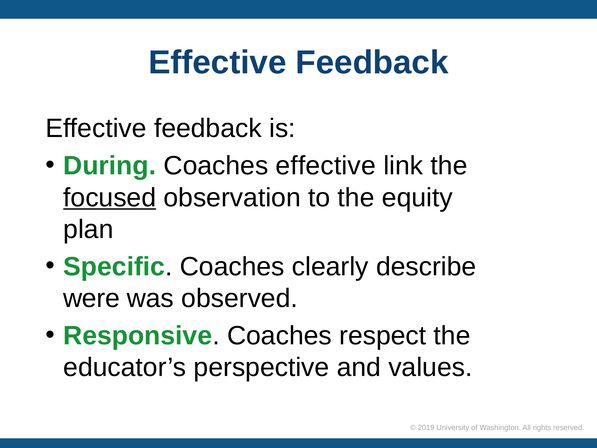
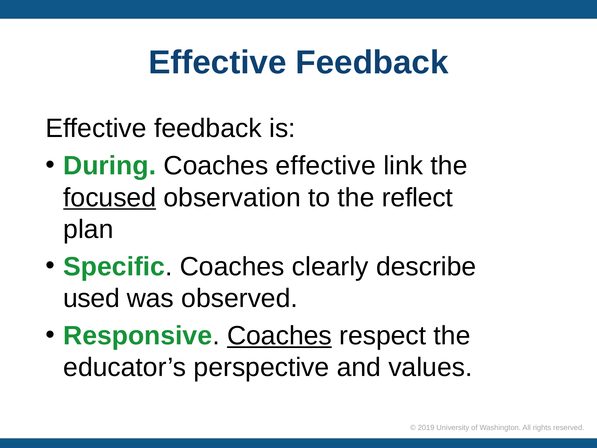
equity: equity -> reflect
were: were -> used
Coaches at (279, 335) underline: none -> present
